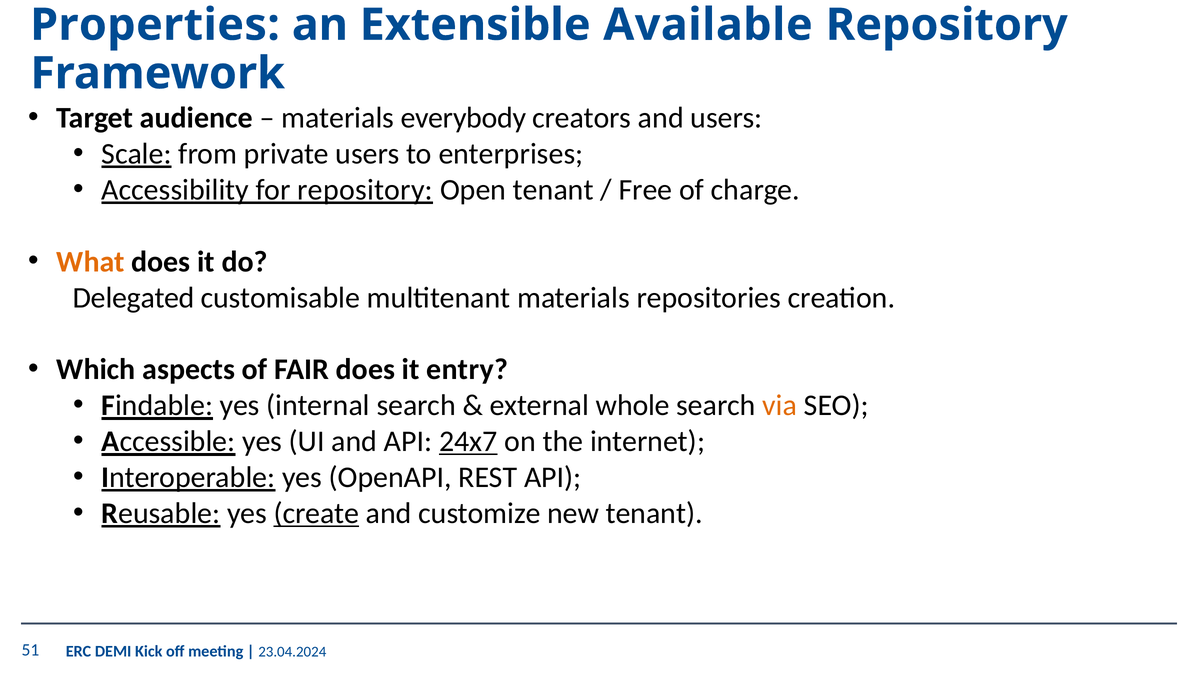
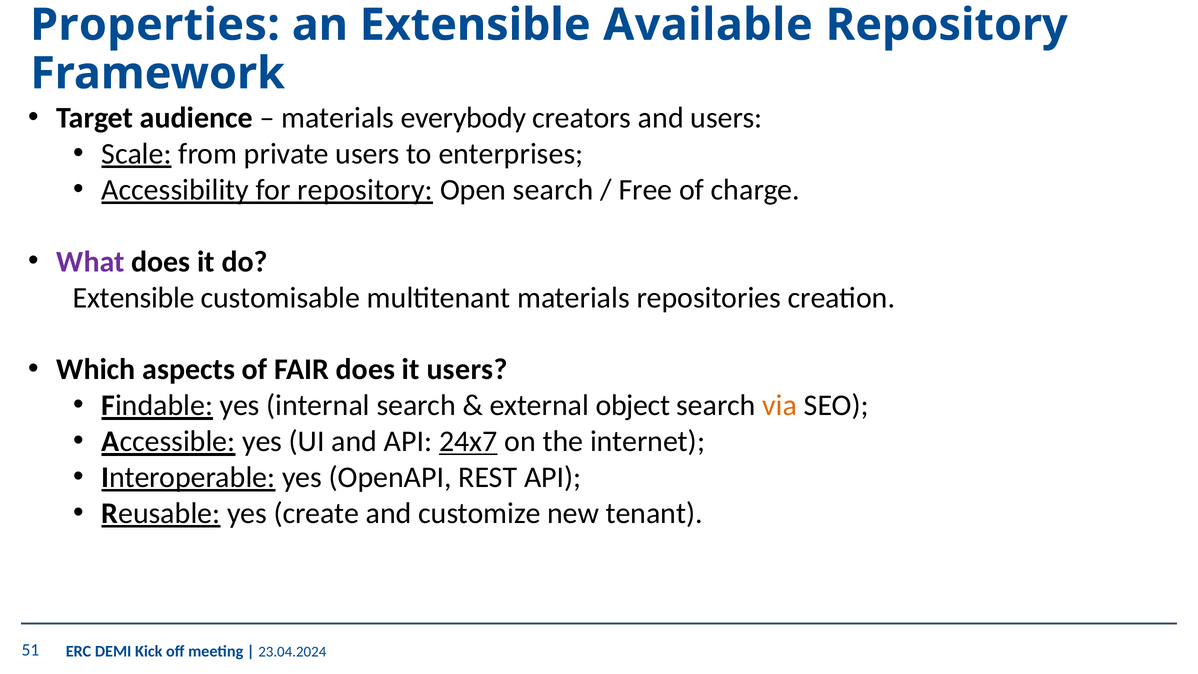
Open tenant: tenant -> search
What colour: orange -> purple
Delegated at (134, 298): Delegated -> Extensible
it entry: entry -> users
whole: whole -> object
create underline: present -> none
